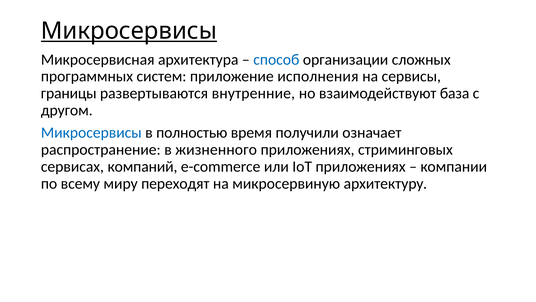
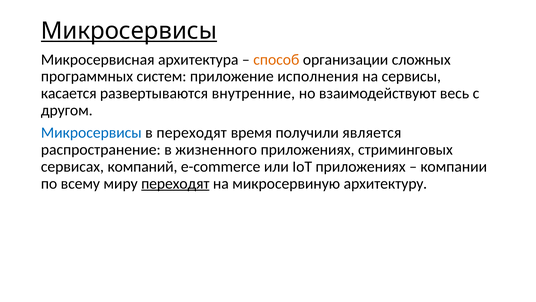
способ colour: blue -> orange
границы: границы -> касается
база: база -> весь
в полностью: полностью -> переходят
означает: означает -> является
переходят at (175, 183) underline: none -> present
